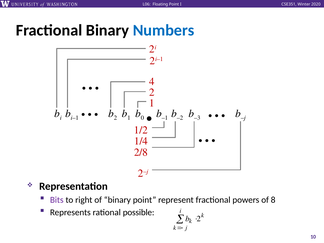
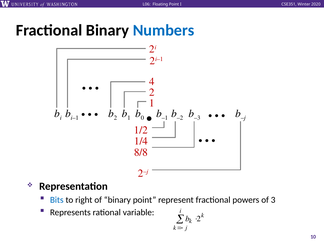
2/8: 2/8 -> 8/8
Bits colour: purple -> blue
8: 8 -> 3
possible: possible -> variable
